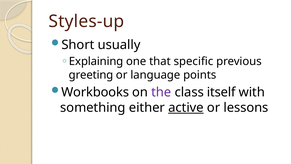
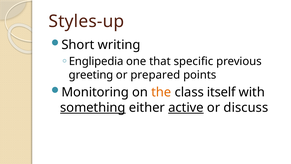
usually: usually -> writing
Explaining: Explaining -> Englipedia
language: language -> prepared
Workbooks: Workbooks -> Monitoring
the colour: purple -> orange
something underline: none -> present
lessons: lessons -> discuss
